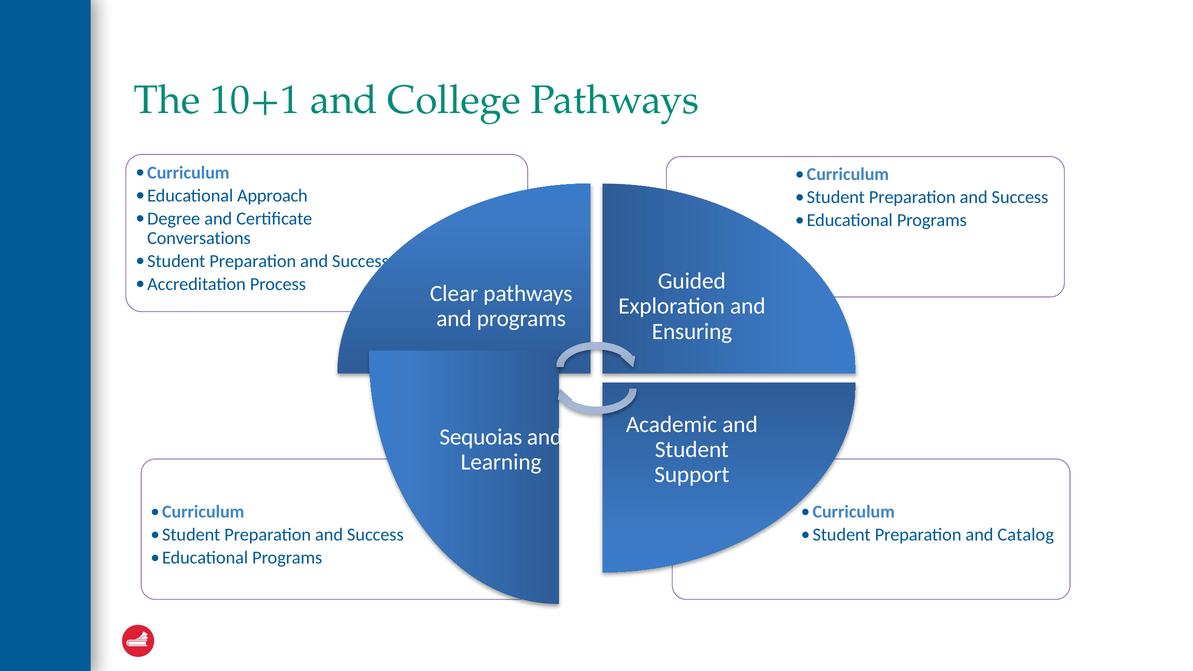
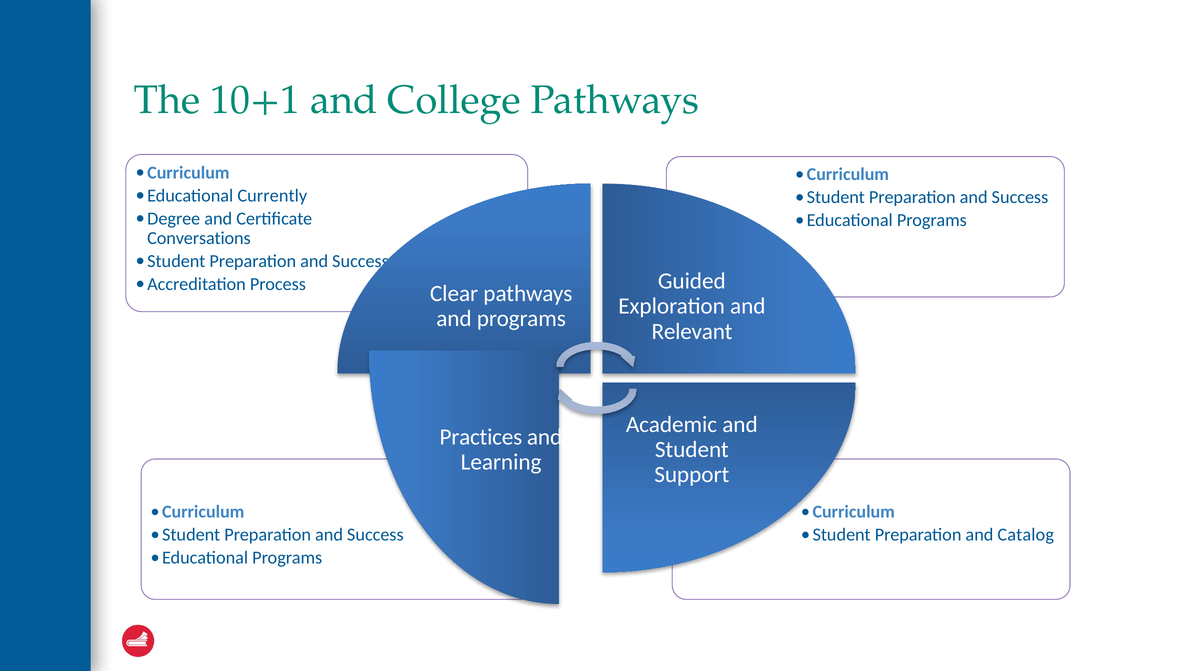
Approach: Approach -> Currently
Ensuring: Ensuring -> Relevant
Sequoias: Sequoias -> Practices
